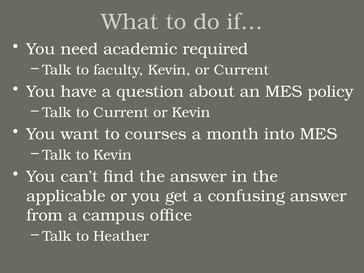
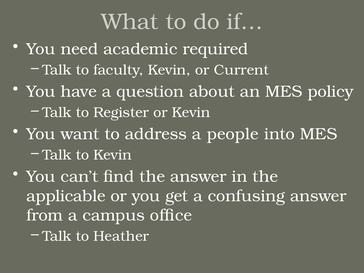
to Current: Current -> Register
courses: courses -> address
month: month -> people
